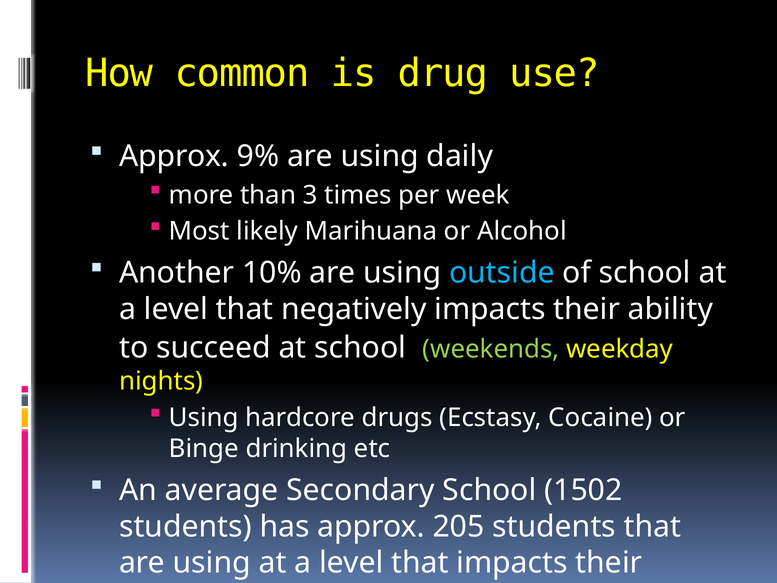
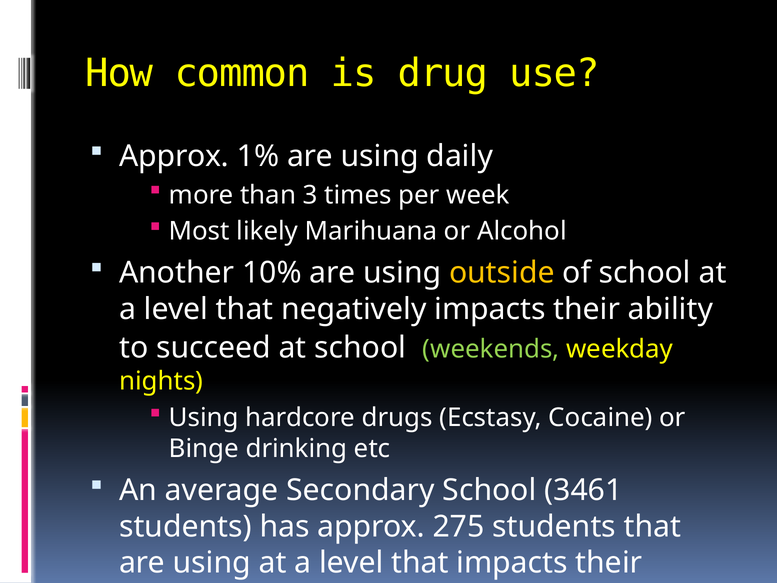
9%: 9% -> 1%
outside colour: light blue -> yellow
1502: 1502 -> 3461
205: 205 -> 275
